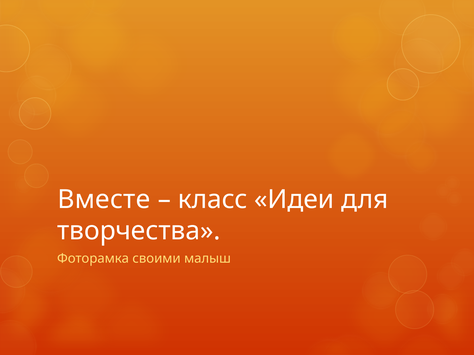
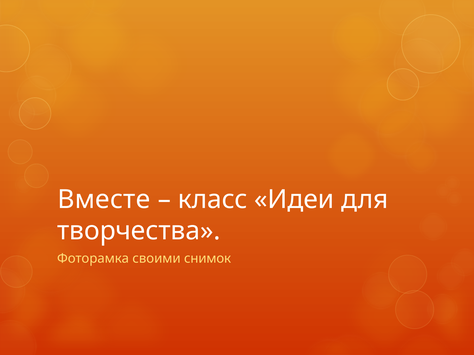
малыш: малыш -> снимок
